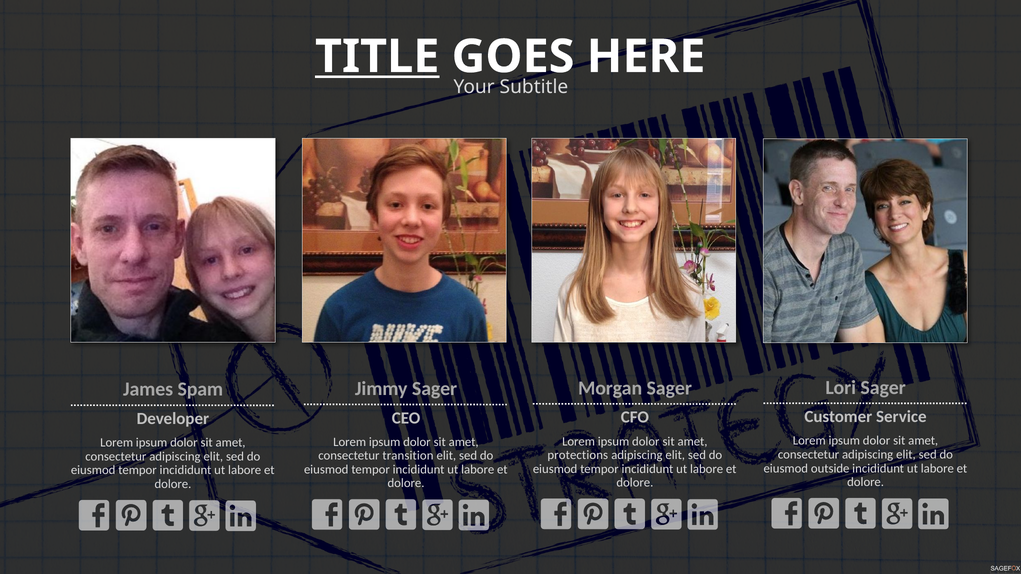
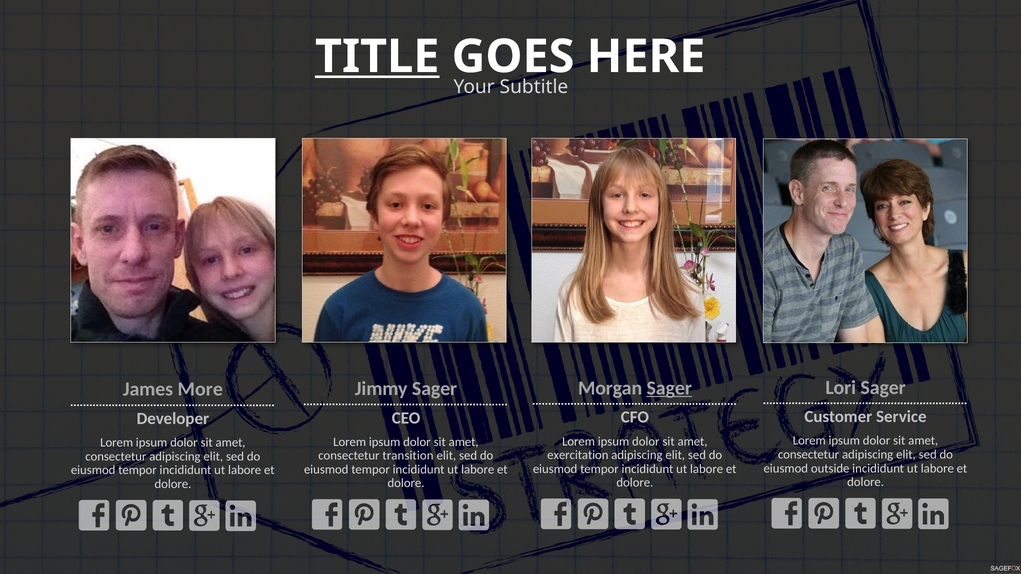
Sager at (669, 388) underline: none -> present
Spam: Spam -> More
protections: protections -> exercitation
